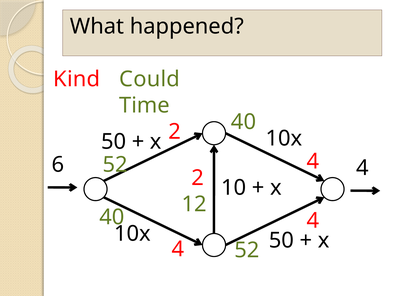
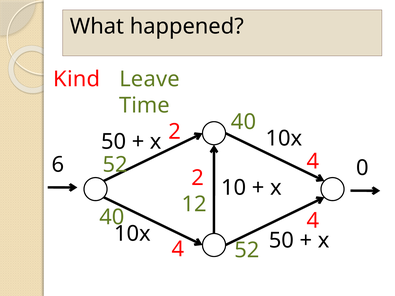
Could: Could -> Leave
6 4: 4 -> 0
